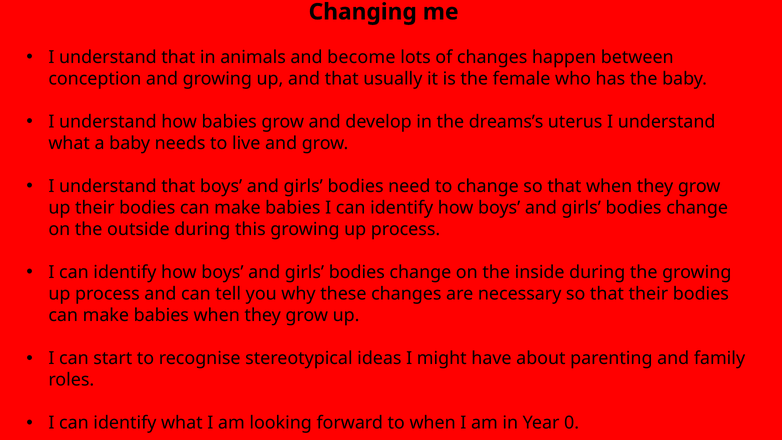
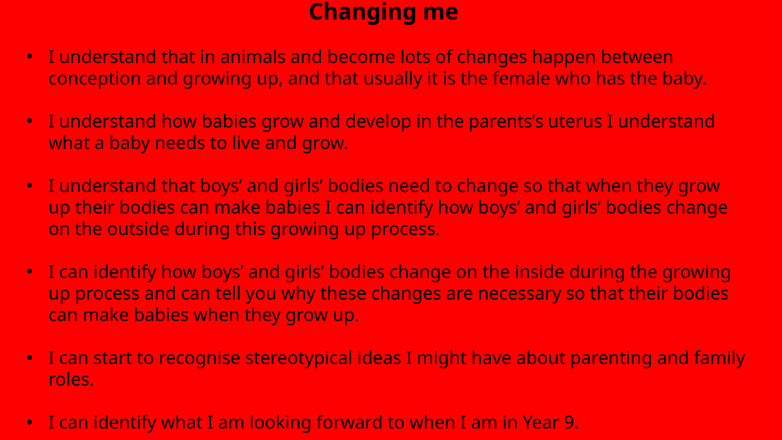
dreams’s: dreams’s -> parents’s
0: 0 -> 9
